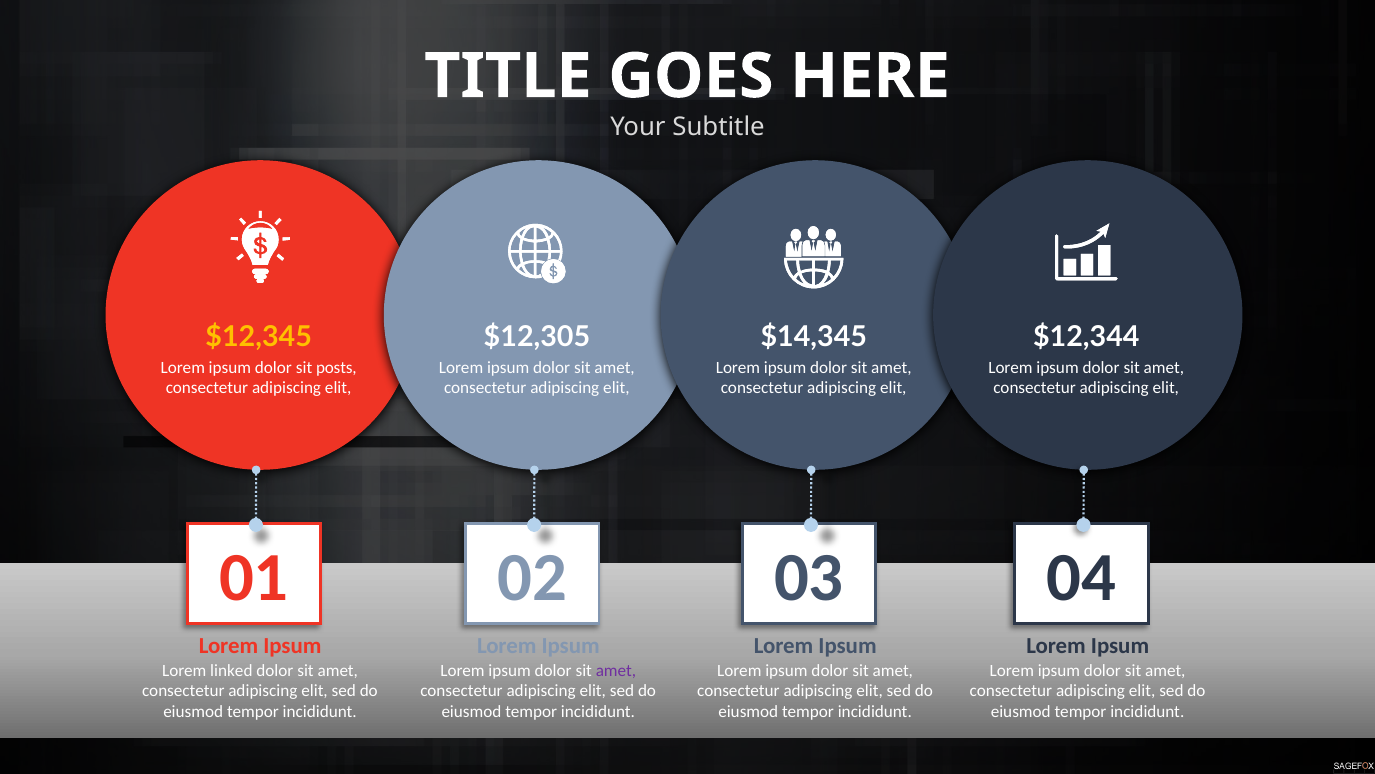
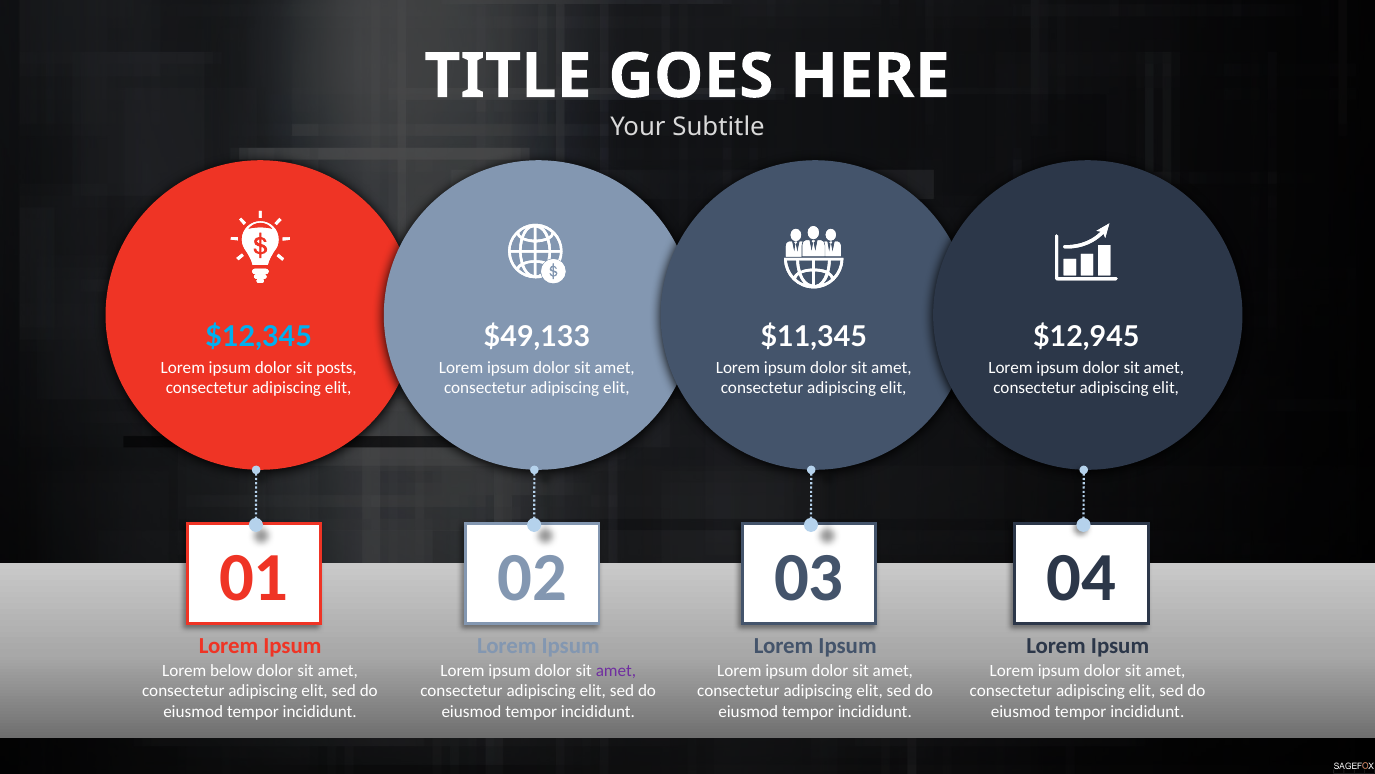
$12,345 colour: yellow -> light blue
$12,305: $12,305 -> $49,133
$14,345: $14,345 -> $11,345
$12,344: $12,344 -> $12,945
linked: linked -> below
